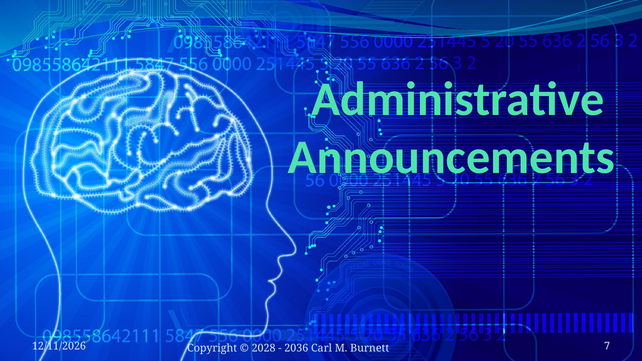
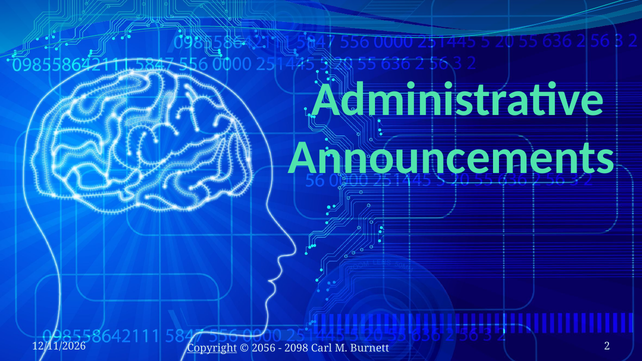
Copyright underline: none -> present
2028: 2028 -> 2056
2036: 2036 -> 2098
7: 7 -> 2
